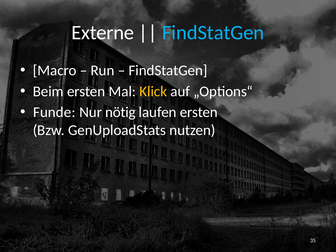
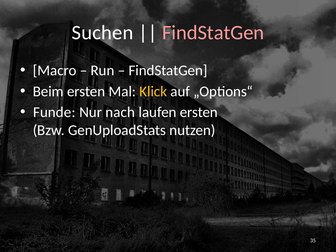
Externe: Externe -> Suchen
FindStatGen at (213, 33) colour: light blue -> pink
nötig: nötig -> nach
